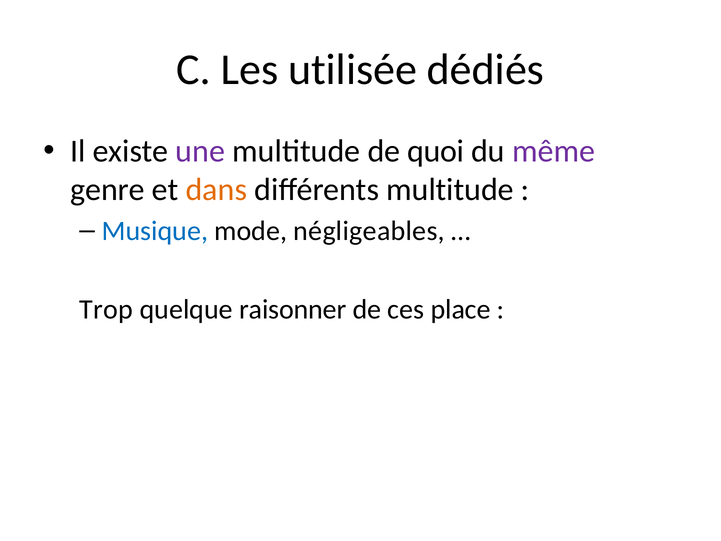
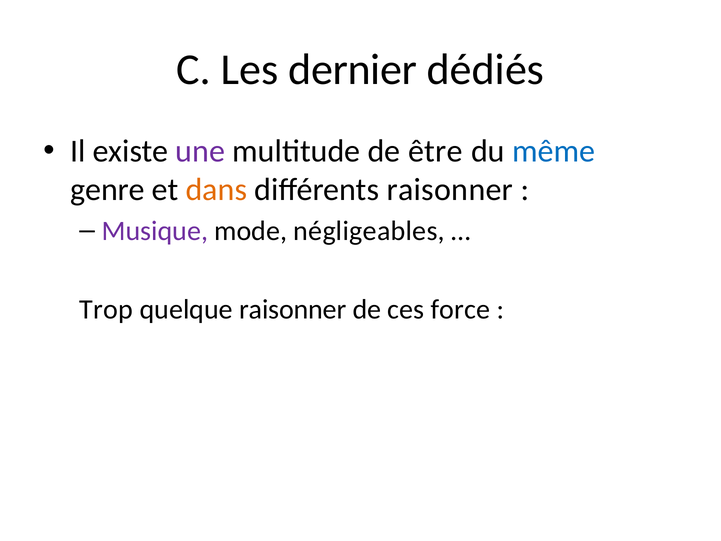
utilisée: utilisée -> dernier
quoi: quoi -> être
même colour: purple -> blue
différents multitude: multitude -> raisonner
Musique colour: blue -> purple
place: place -> force
